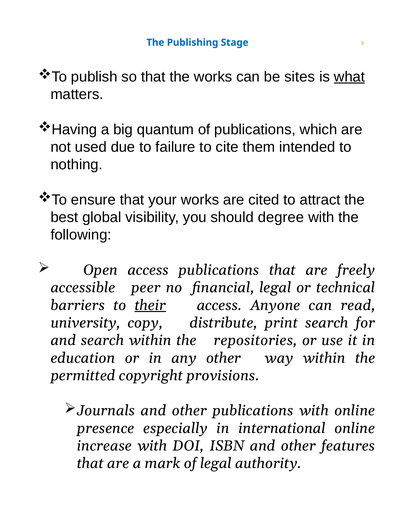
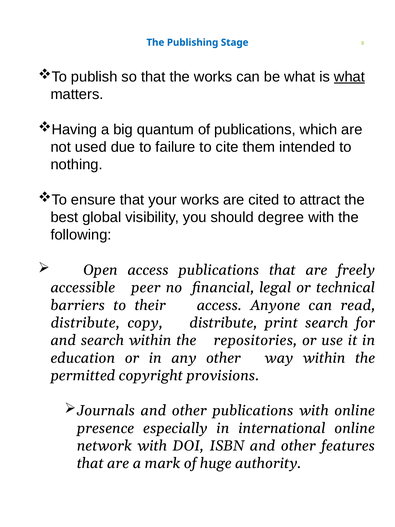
be sites: sites -> what
their underline: present -> none
university at (85, 323): university -> distribute
increase: increase -> network
of legal: legal -> huge
